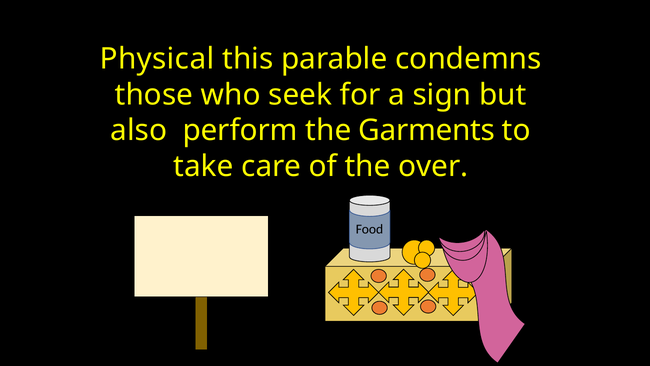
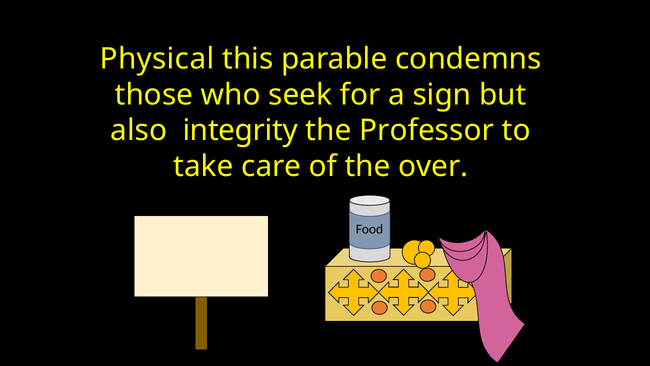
perform: perform -> integrity
Garments: Garments -> Professor
